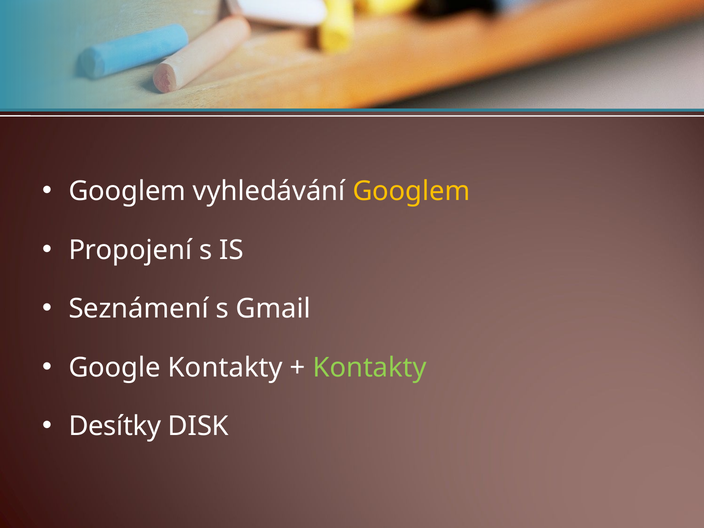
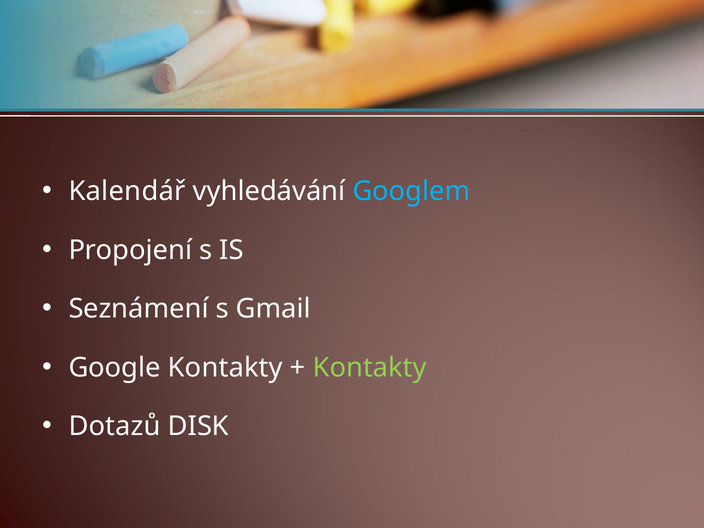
Googlem at (127, 191): Googlem -> Kalendář
Googlem at (411, 191) colour: yellow -> light blue
Desítky: Desítky -> Dotazů
